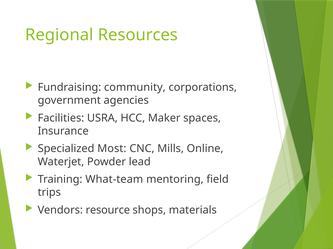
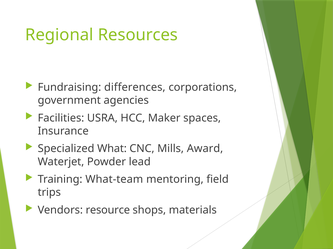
community: community -> differences
Most: Most -> What
Online: Online -> Award
